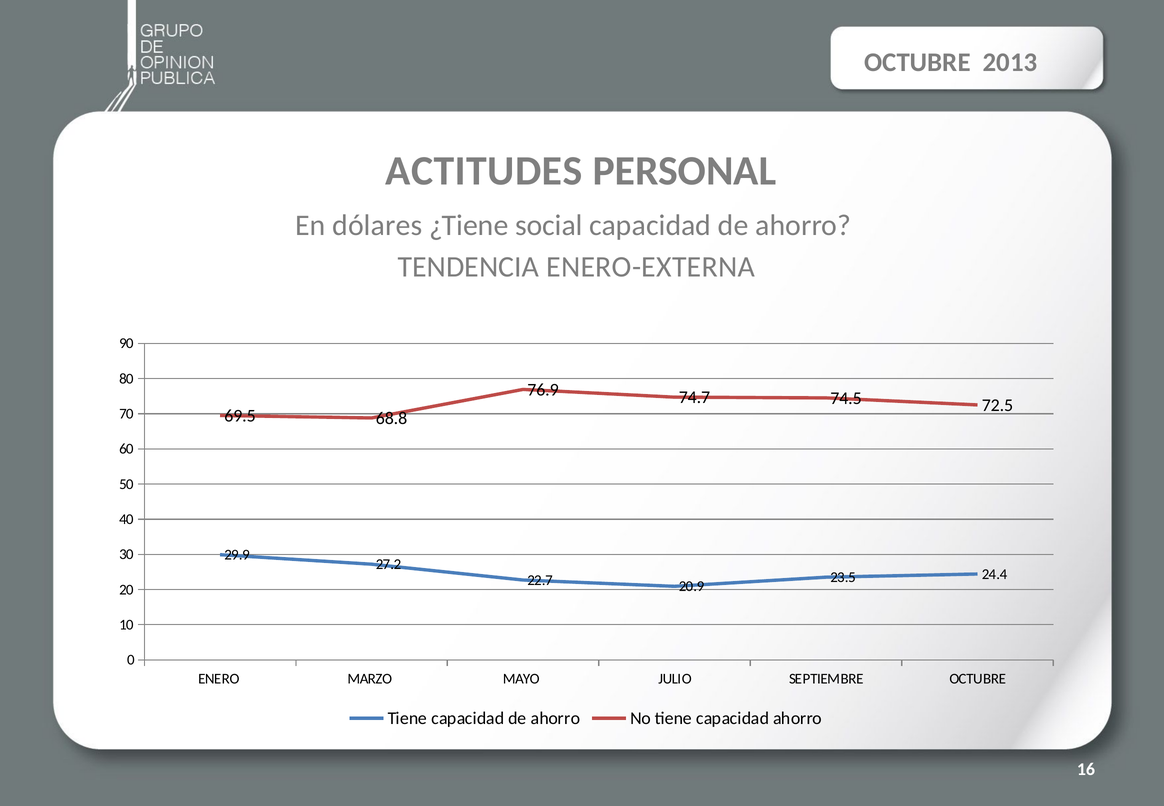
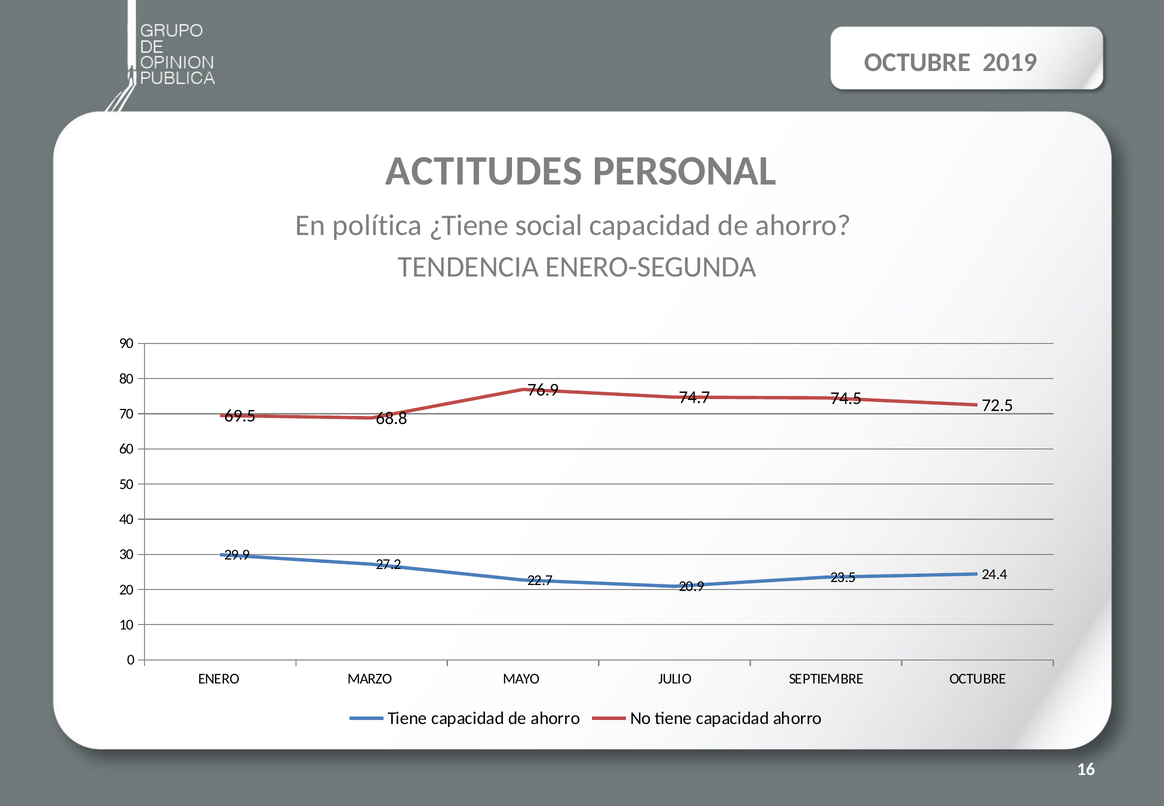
2013: 2013 -> 2019
dólares: dólares -> política
ENERO-EXTERNA: ENERO-EXTERNA -> ENERO-SEGUNDA
